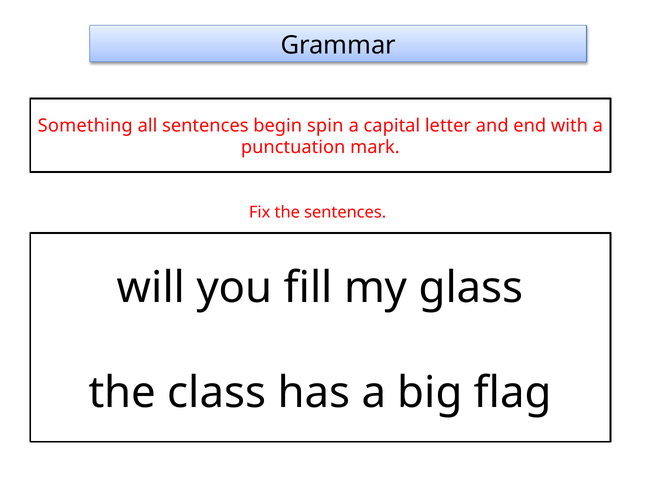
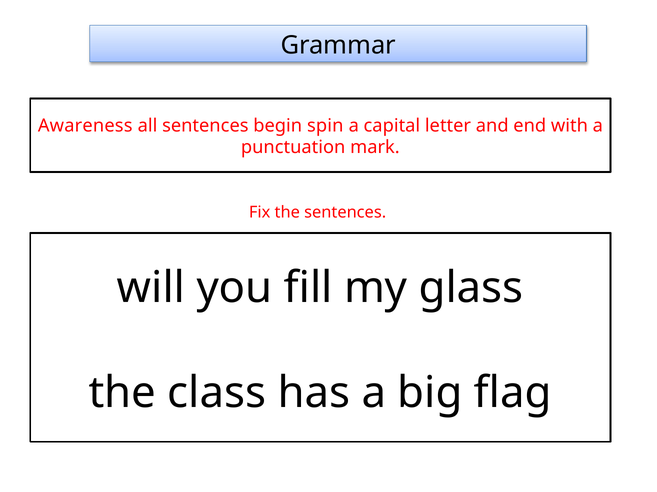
Something: Something -> Awareness
